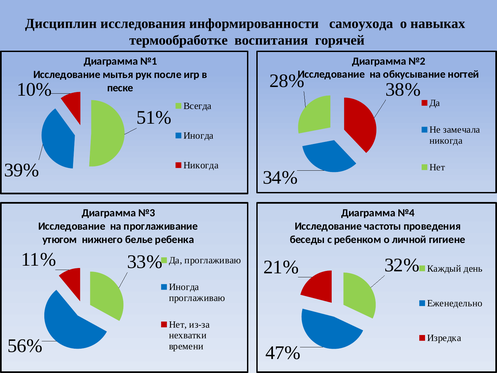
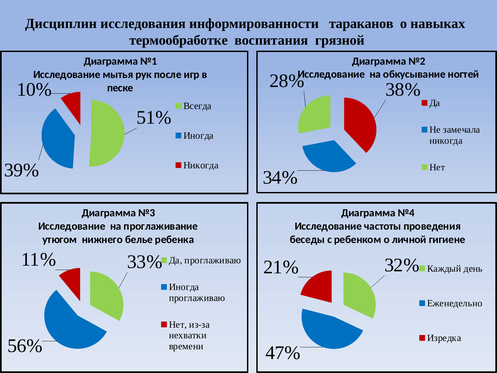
самоухода: самоухода -> тараканов
горячей: горячей -> грязной
